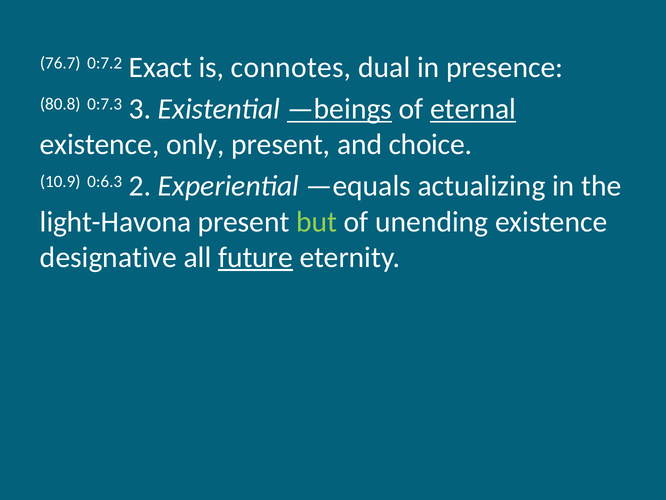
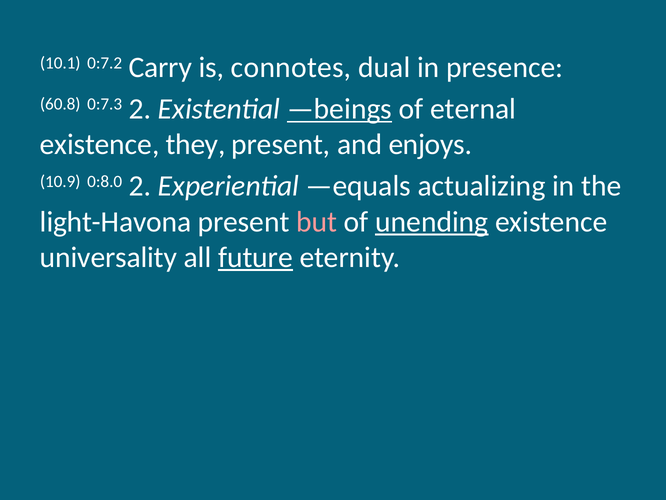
76.7: 76.7 -> 10.1
Exact: Exact -> Carry
80.8: 80.8 -> 60.8
0:7.3 3: 3 -> 2
eternal underline: present -> none
only: only -> they
choice: choice -> enjoys
0:6.3: 0:6.3 -> 0:8.0
but colour: light green -> pink
unending underline: none -> present
designative: designative -> universality
